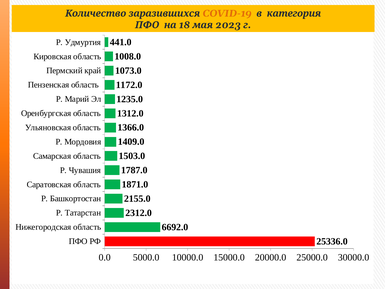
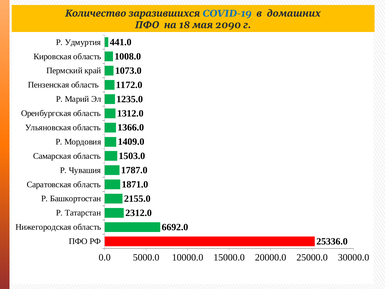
COVID-19 colour: orange -> blue
категория: категория -> домашних
2023: 2023 -> 2090
